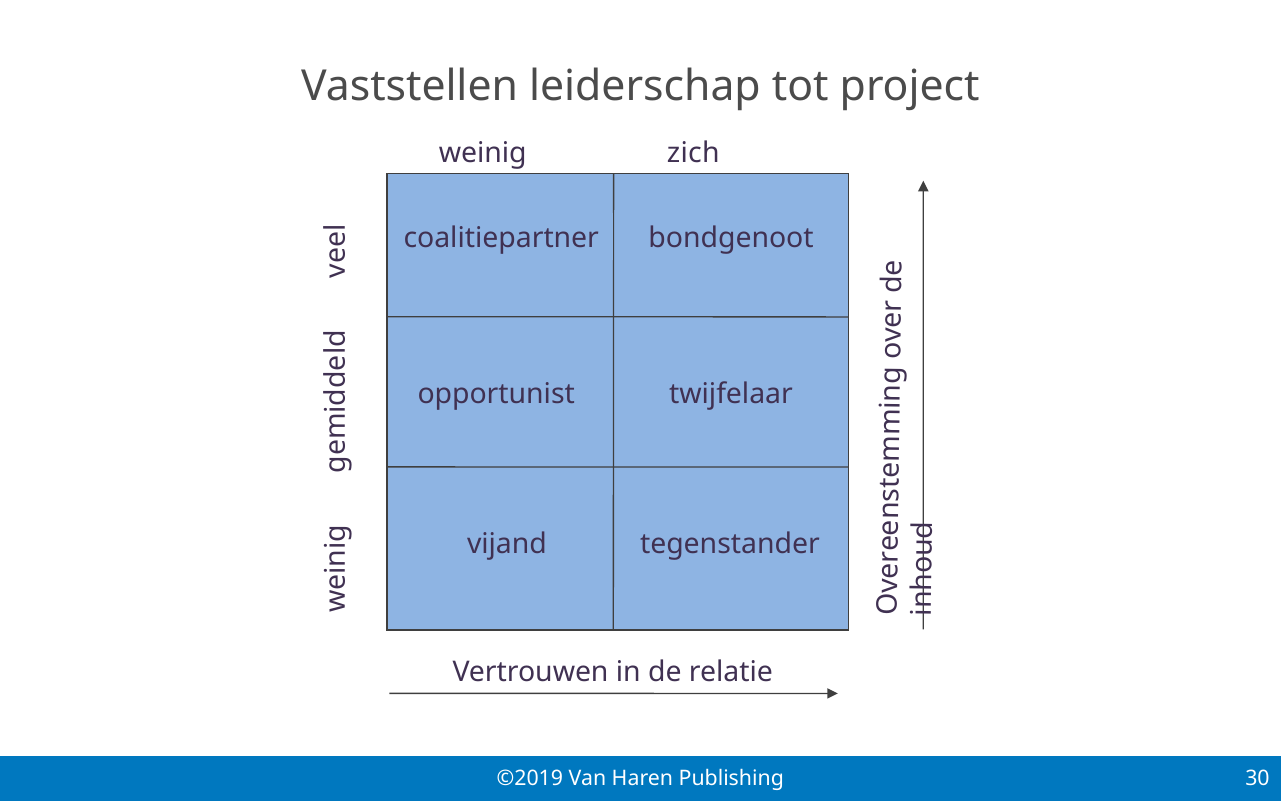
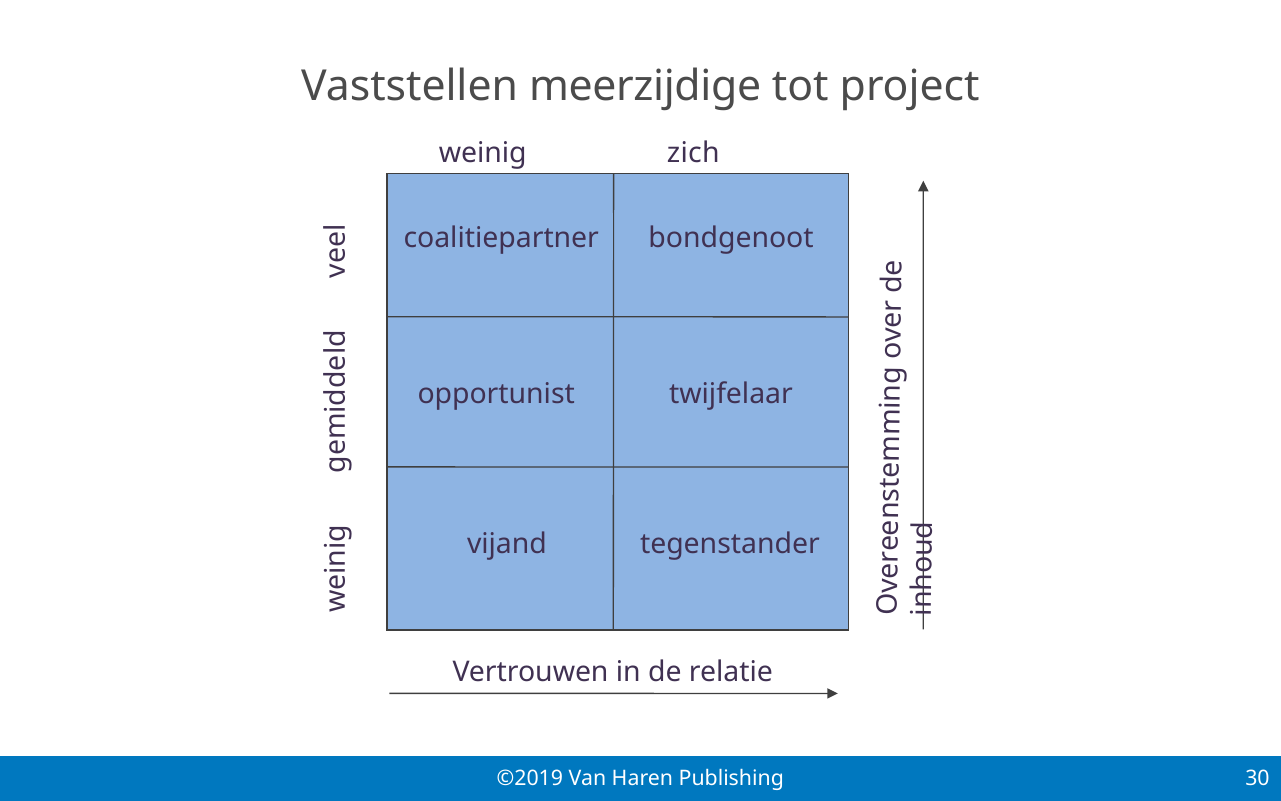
leiderschap: leiderschap -> meerzijdige
